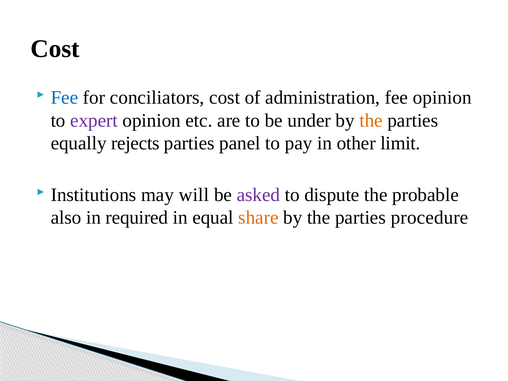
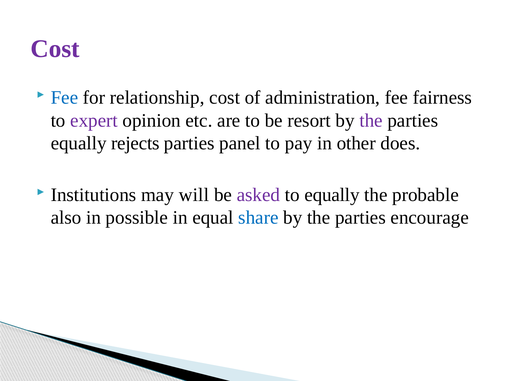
Cost at (55, 49) colour: black -> purple
conciliators: conciliators -> relationship
fee opinion: opinion -> fairness
under: under -> resort
the at (371, 120) colour: orange -> purple
limit: limit -> does
to dispute: dispute -> equally
required: required -> possible
share colour: orange -> blue
procedure: procedure -> encourage
